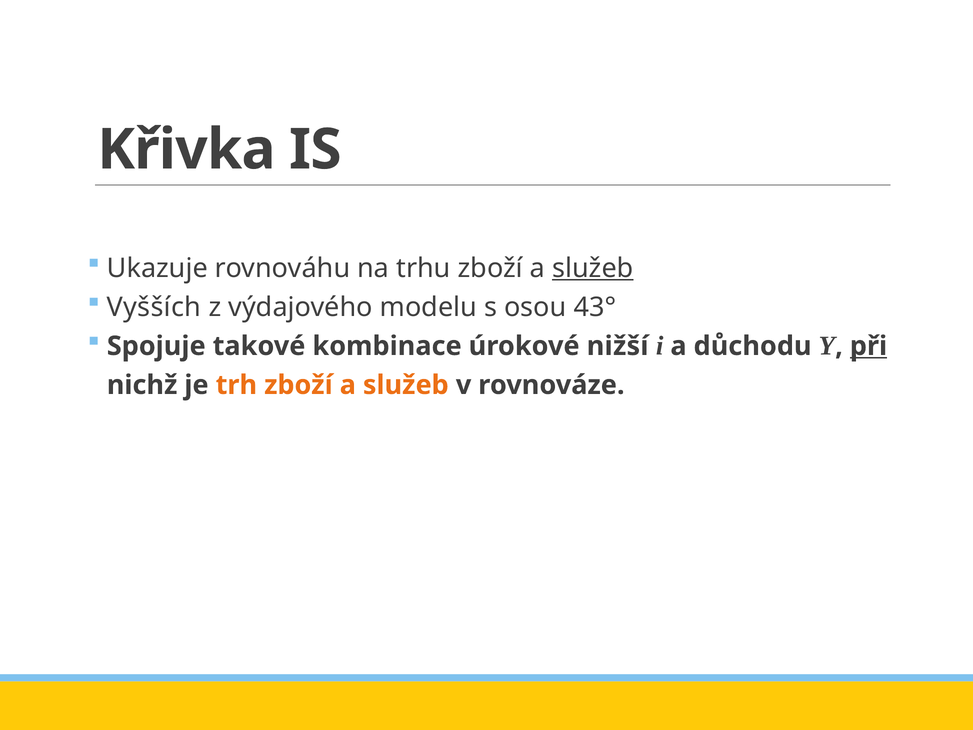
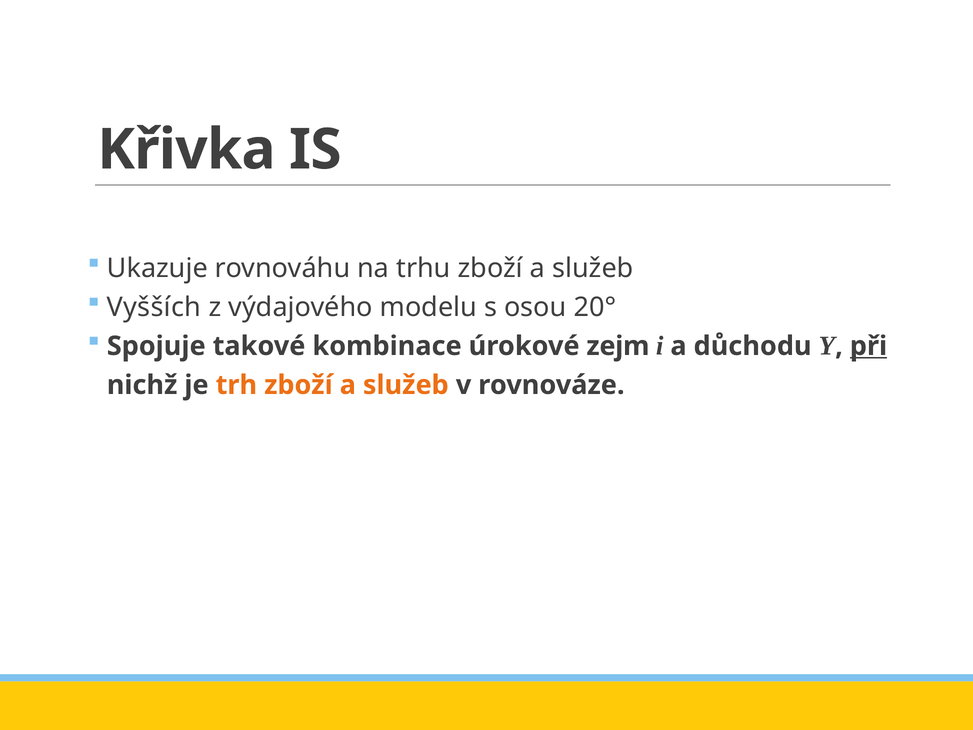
služeb at (593, 268) underline: present -> none
43°: 43° -> 20°
nižší: nižší -> zejm
